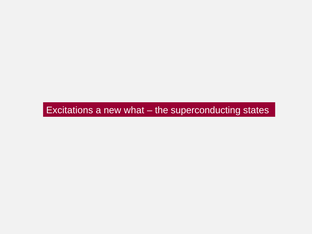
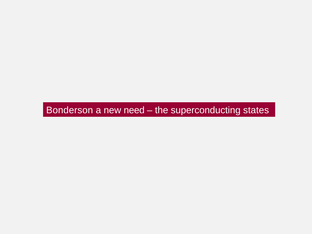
Excitations: Excitations -> Bonderson
what: what -> need
